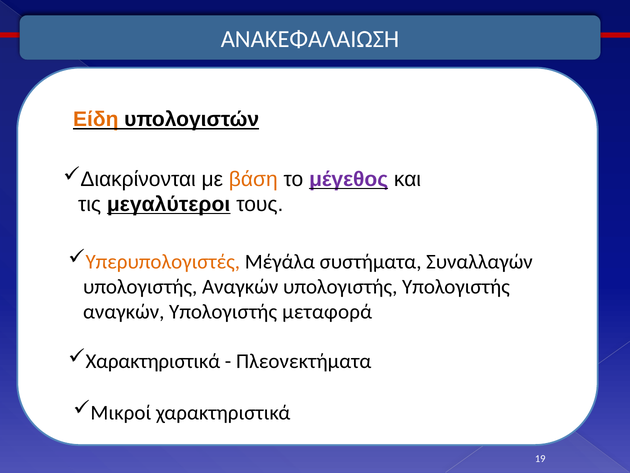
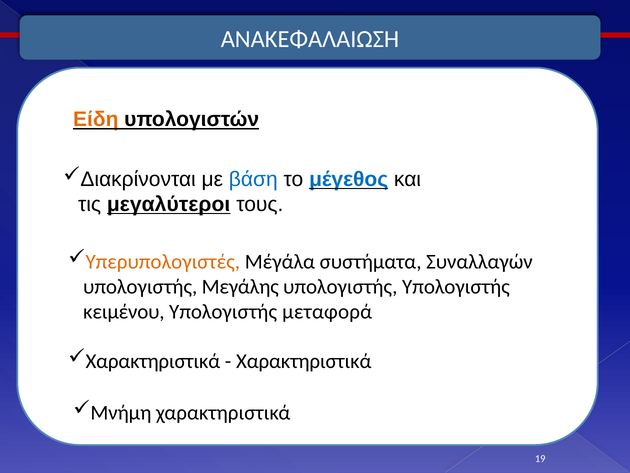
βάση colour: orange -> blue
μέγεθος colour: purple -> blue
Αναγκών at (240, 286): Αναγκών -> Μεγάλης
αναγκών at (124, 312): αναγκών -> κειμένου
Πλεονεκτήματα at (304, 361): Πλεονεκτήματα -> Χαρακτηριστικά
Μικροί: Μικροί -> Μνήμη
